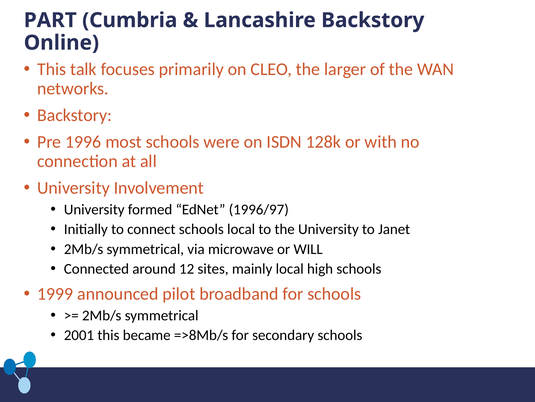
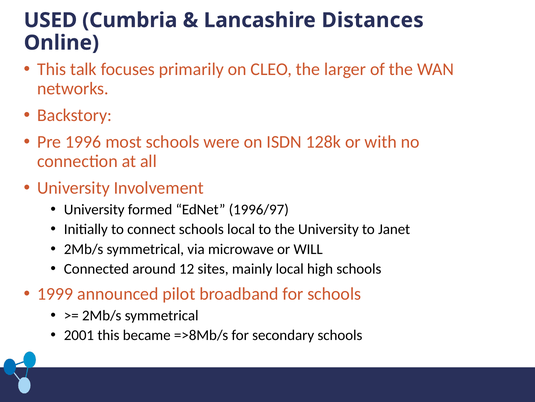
PART: PART -> USED
Lancashire Backstory: Backstory -> Distances
